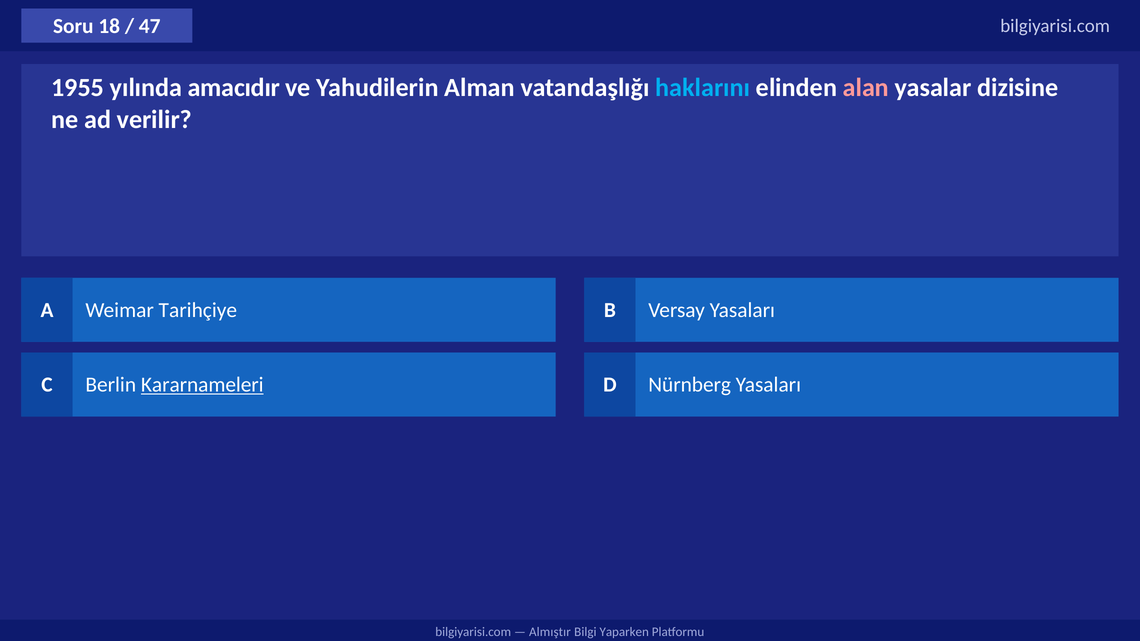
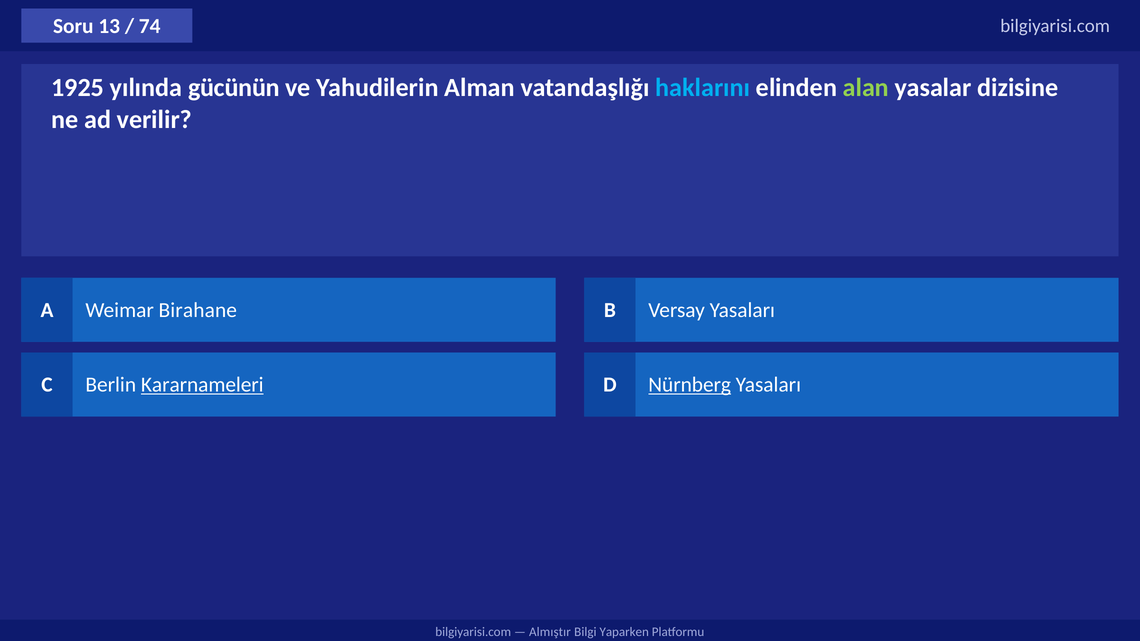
18: 18 -> 13
47: 47 -> 74
1955: 1955 -> 1925
amacıdır: amacıdır -> gücünün
alan colour: pink -> light green
Tarihçiye: Tarihçiye -> Birahane
Nürnberg underline: none -> present
